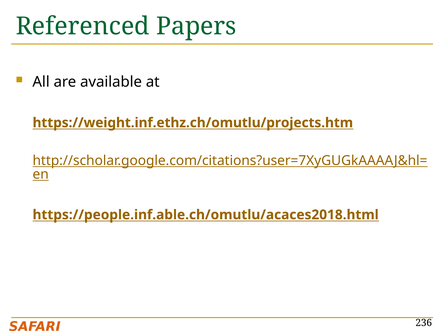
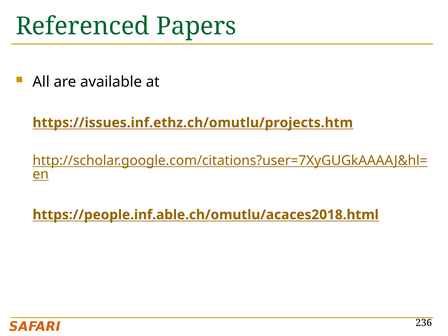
https://weight.inf.ethz.ch/omutlu/projects.htm: https://weight.inf.ethz.ch/omutlu/projects.htm -> https://issues.inf.ethz.ch/omutlu/projects.htm
